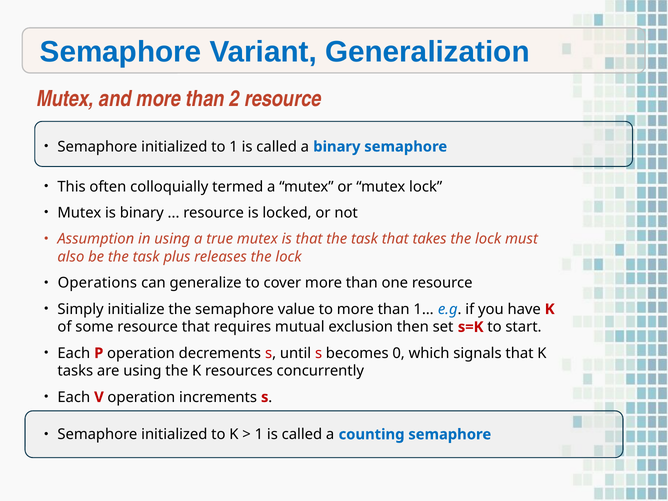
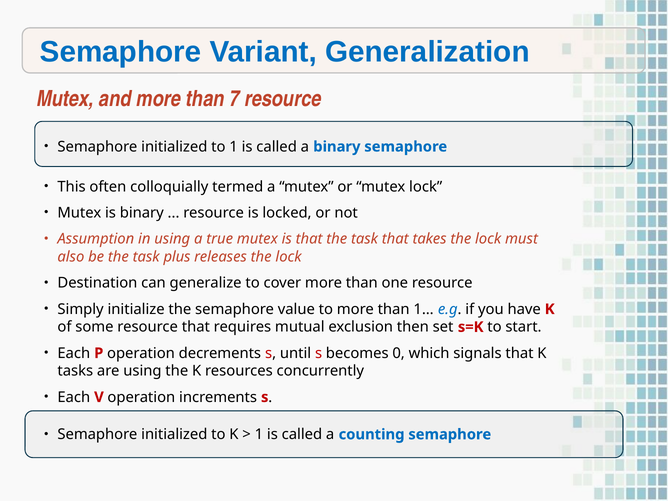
2: 2 -> 7
Operations: Operations -> Destination
